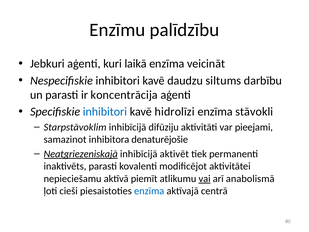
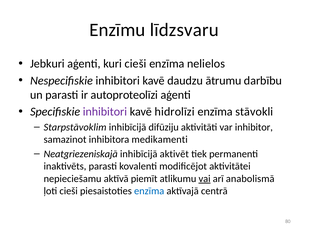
palīdzību: palīdzību -> līdzsvaru
kuri laikā: laikā -> cieši
veicināt: veicināt -> nelielos
siltums: siltums -> ātrumu
koncentrācija: koncentrācija -> autoproteolīzi
inhibitori at (105, 112) colour: blue -> purple
pieejami: pieejami -> inhibitor
denaturējošie: denaturējošie -> medikamenti
Neatgriezeniskajā underline: present -> none
